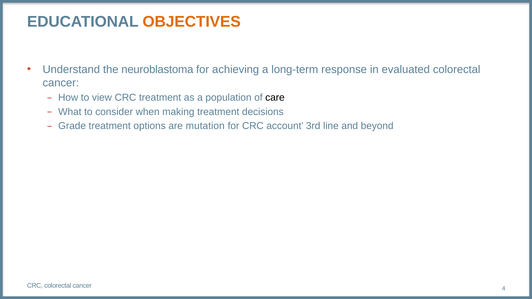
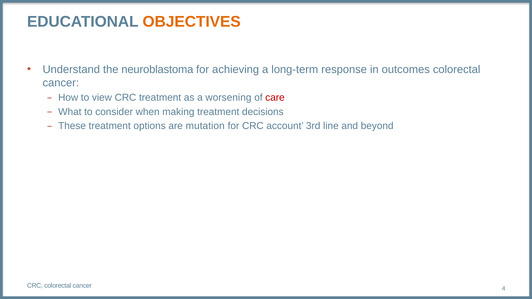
evaluated: evaluated -> outcomes
population: population -> worsening
care colour: black -> red
Grade: Grade -> These
